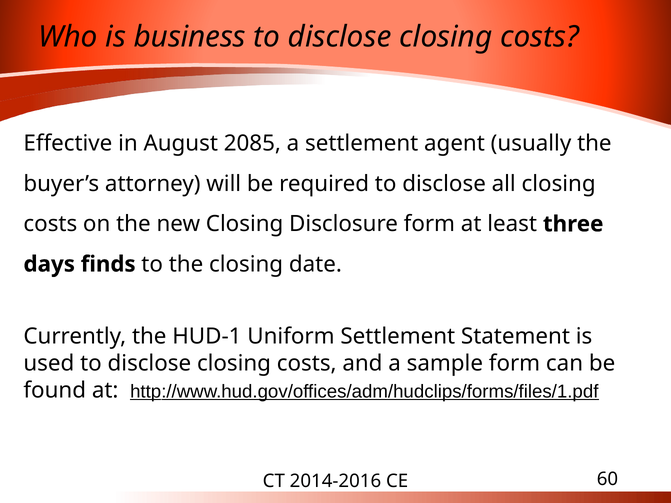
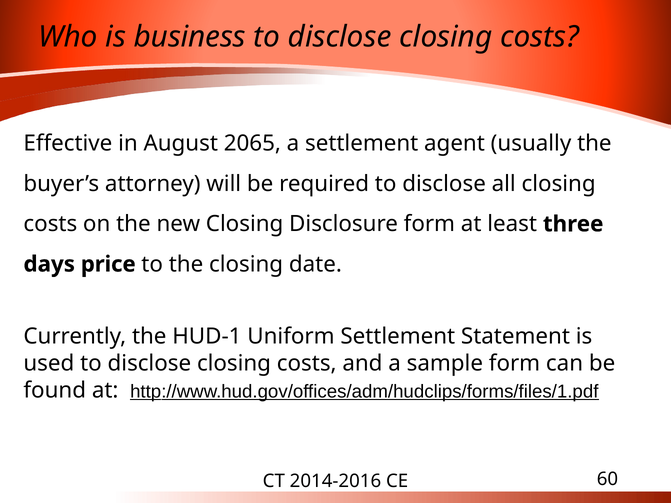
2085: 2085 -> 2065
finds: finds -> price
